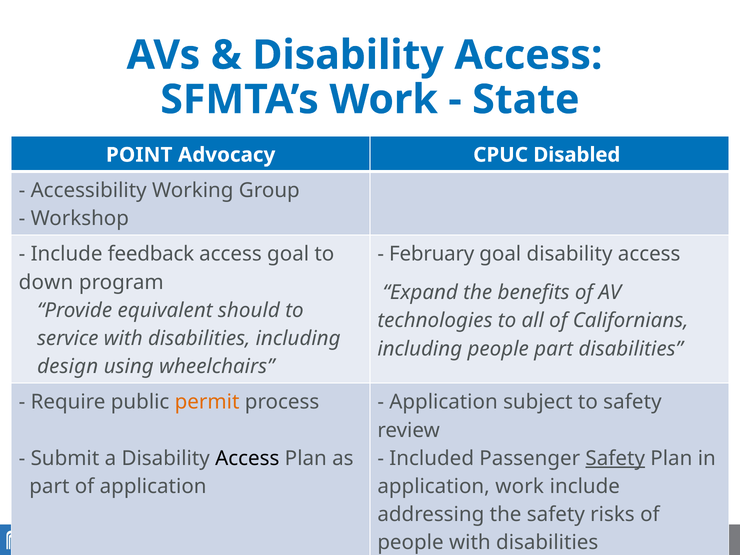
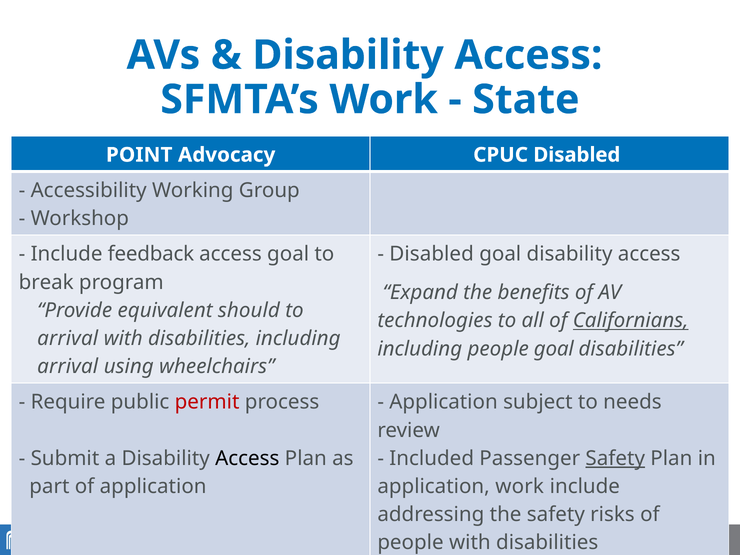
February at (432, 254): February -> Disabled
down: down -> break
Californians underline: none -> present
service at (68, 338): service -> arrival
people part: part -> goal
design at (68, 367): design -> arrival
permit colour: orange -> red
to safety: safety -> needs
